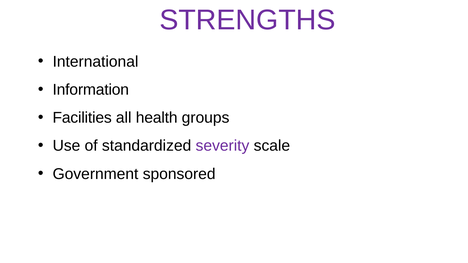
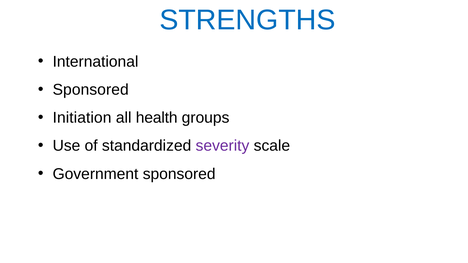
STRENGTHS colour: purple -> blue
Information at (91, 90): Information -> Sponsored
Facilities: Facilities -> Initiation
